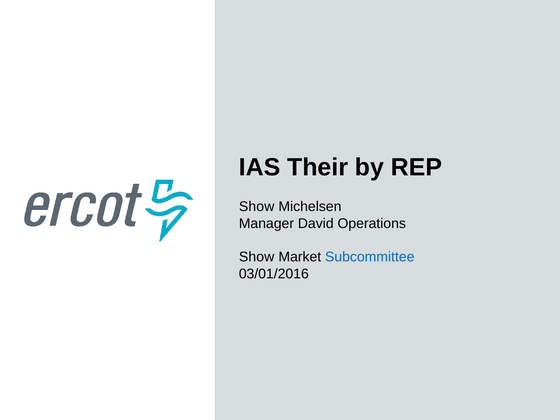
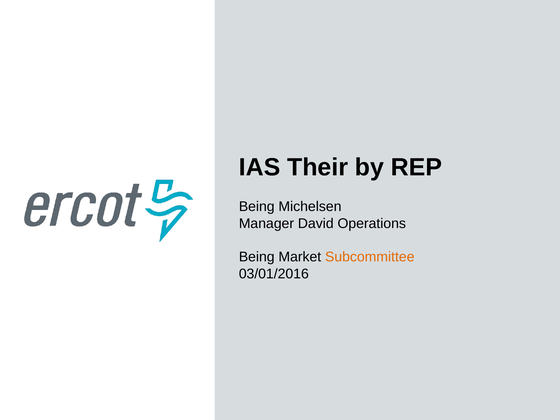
Show at (257, 207): Show -> Being
Show at (257, 257): Show -> Being
Subcommittee colour: blue -> orange
